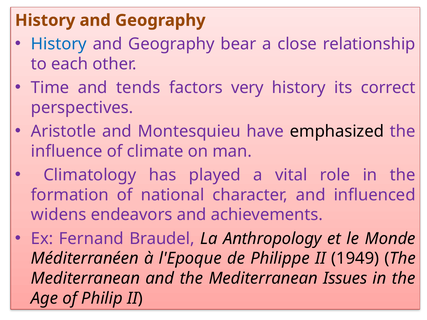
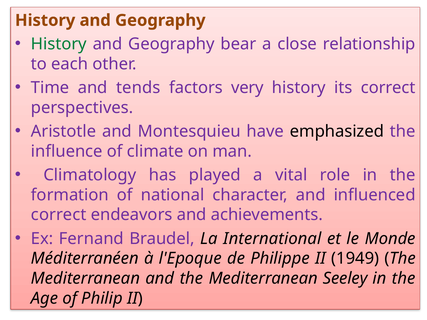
History at (59, 44) colour: blue -> green
widens at (59, 215): widens -> correct
Anthropology: Anthropology -> International
Issues: Issues -> Seeley
